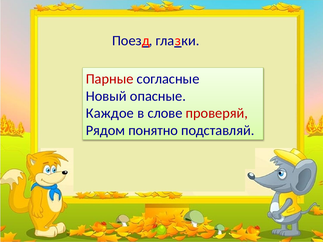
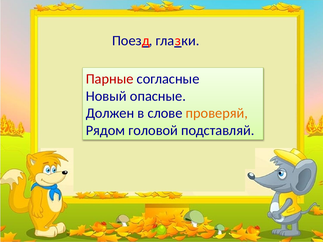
Каждое: Каждое -> Должен
проверяй colour: red -> orange
понятно: понятно -> головой
